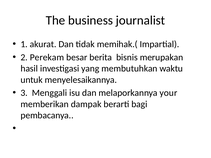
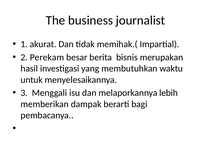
your: your -> lebih
